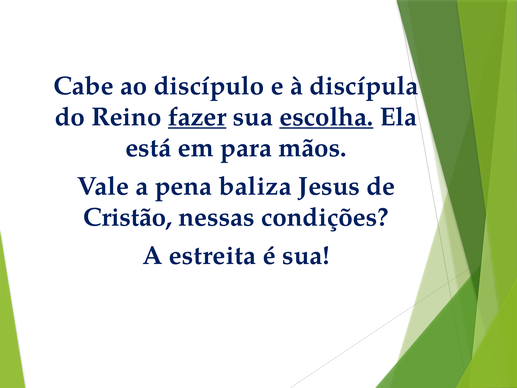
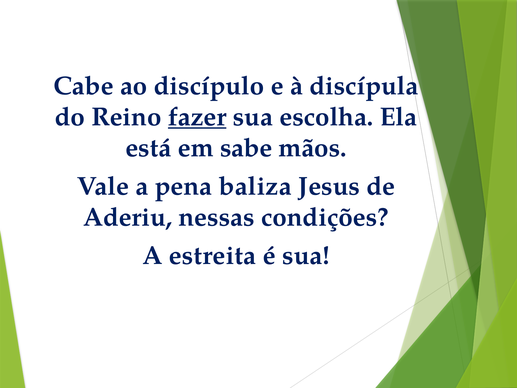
escolha underline: present -> none
para: para -> sabe
Cristão: Cristão -> Aderiu
